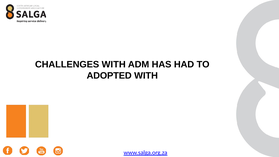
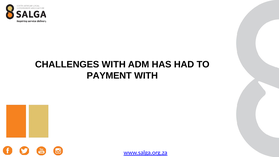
ADOPTED: ADOPTED -> PAYMENT
